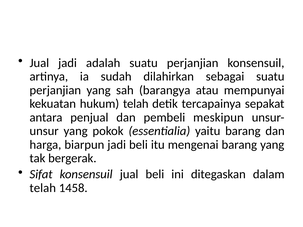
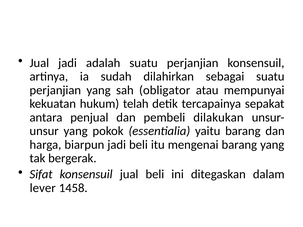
barangya: barangya -> obligator
meskipun: meskipun -> dilakukan
telah at (43, 188): telah -> lever
